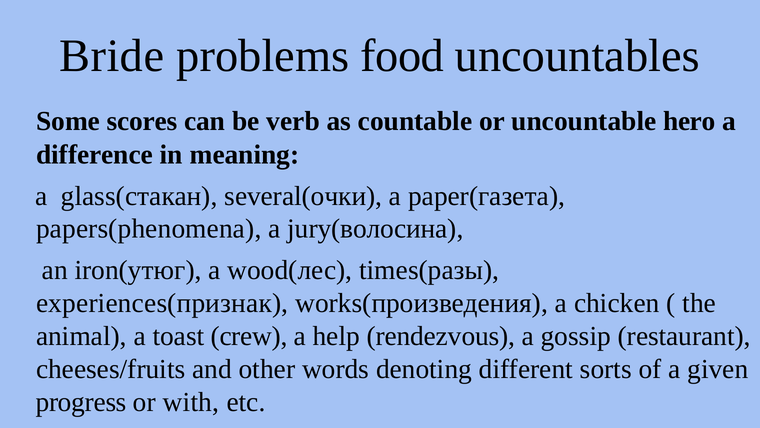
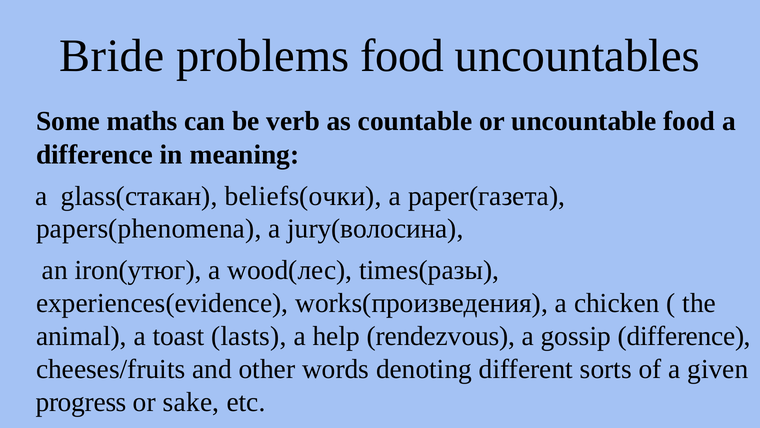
scores: scores -> maths
uncountable hero: hero -> food
several(очки: several(очки -> beliefs(очки
experiences(признак: experiences(признак -> experiences(evidence
crew: crew -> lasts
gossip restaurant: restaurant -> difference
with: with -> sake
